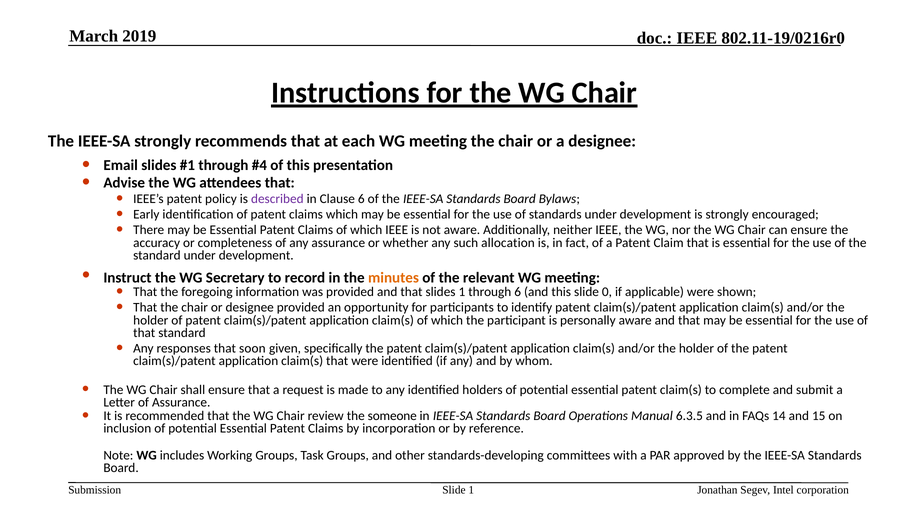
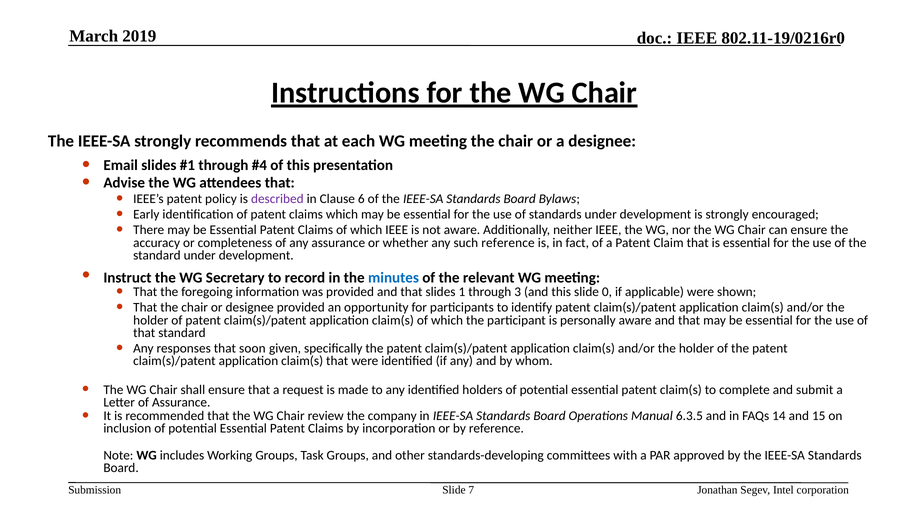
such allocation: allocation -> reference
minutes colour: orange -> blue
through 6: 6 -> 3
someone: someone -> company
Slide 1: 1 -> 7
